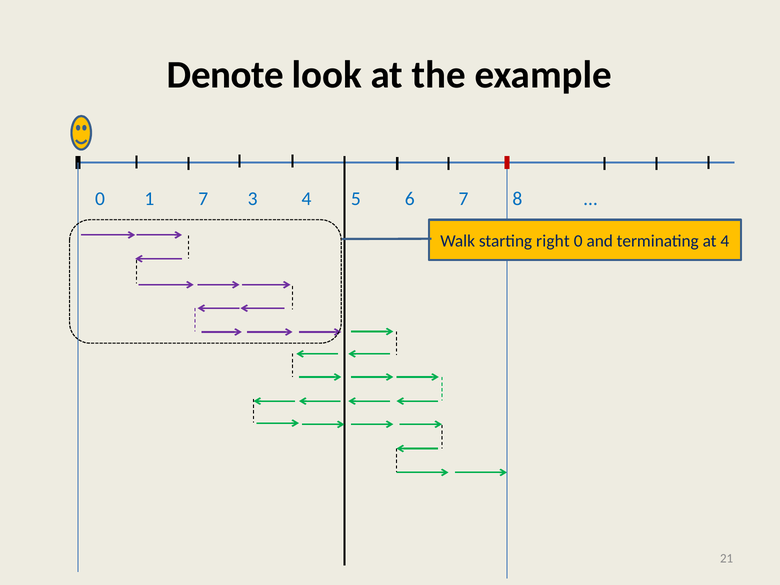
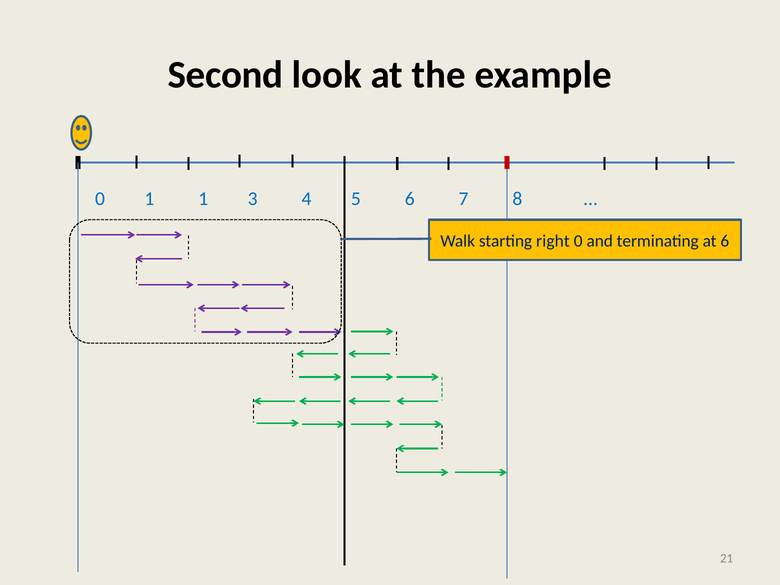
Denote: Denote -> Second
1 7: 7 -> 1
at 4: 4 -> 6
